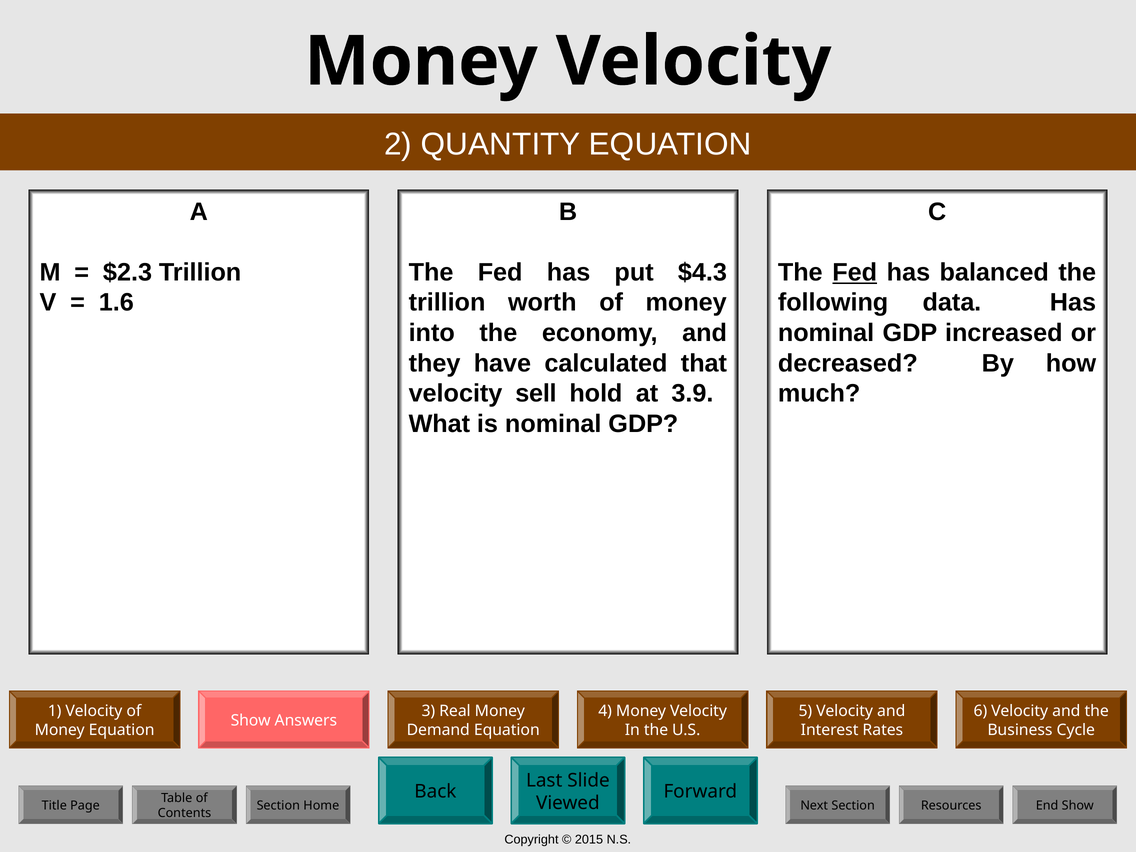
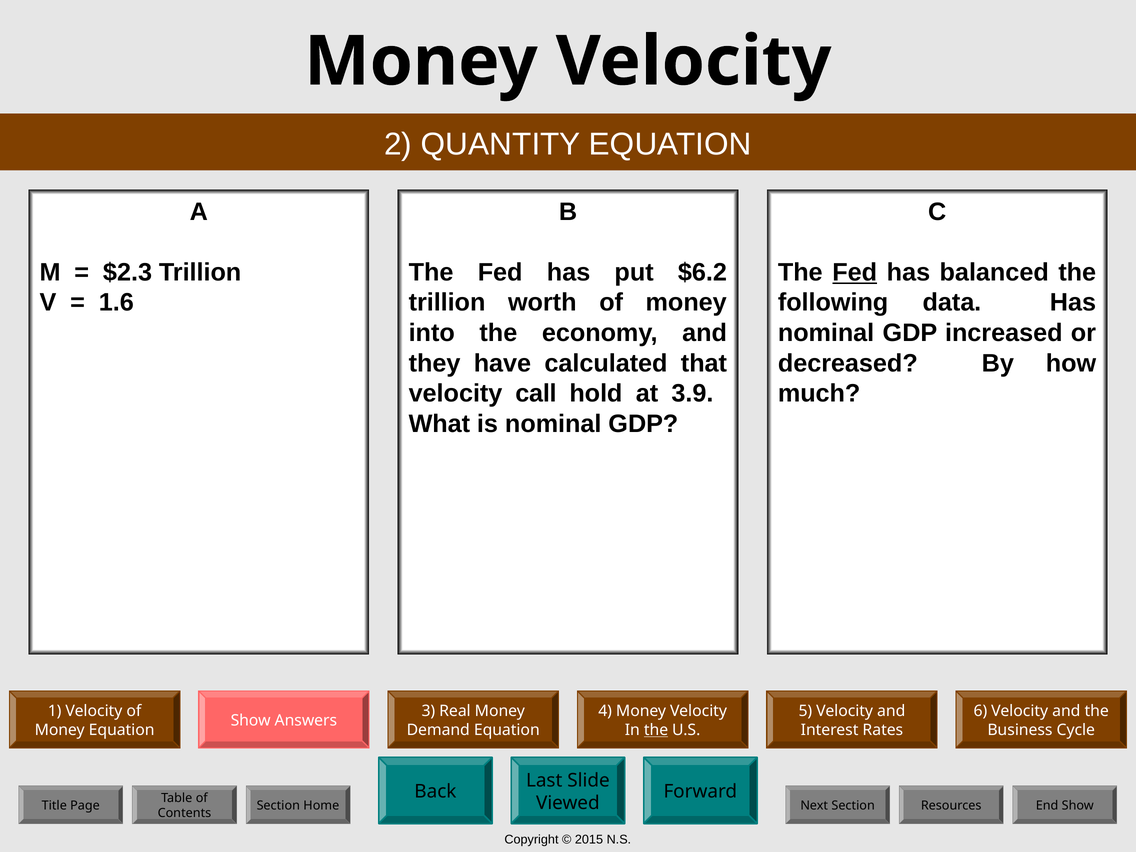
$4.3: $4.3 -> $6.2
sell: sell -> call
the at (656, 730) underline: none -> present
